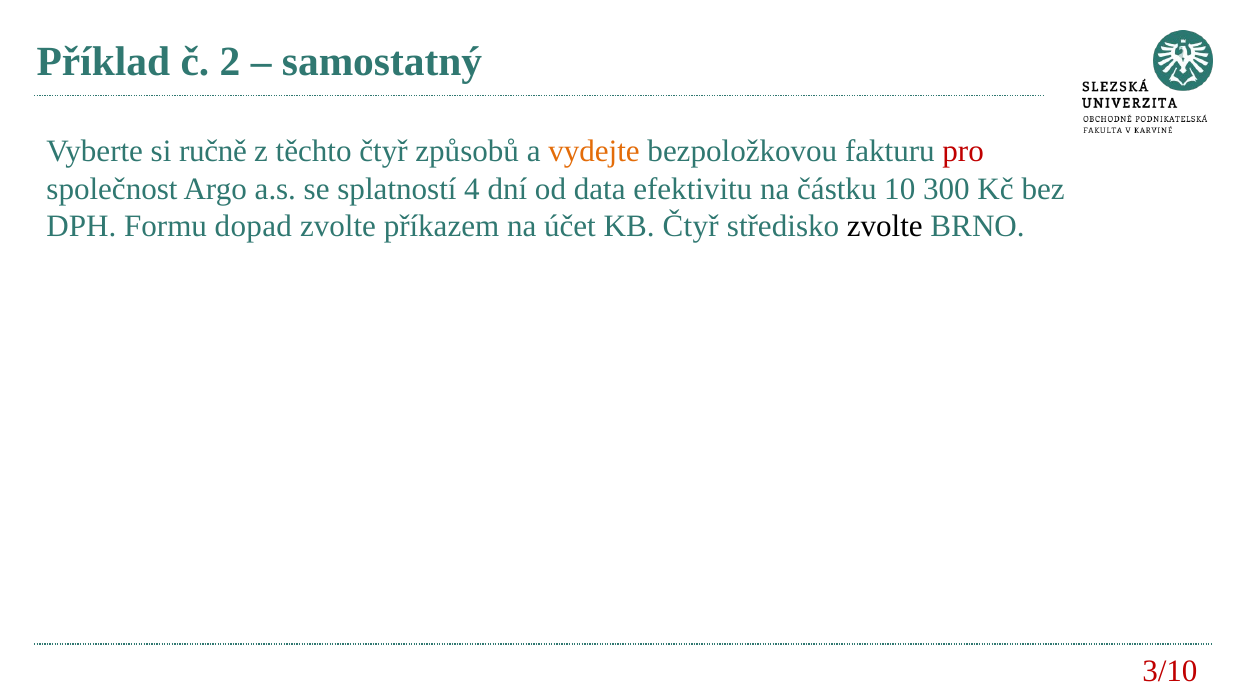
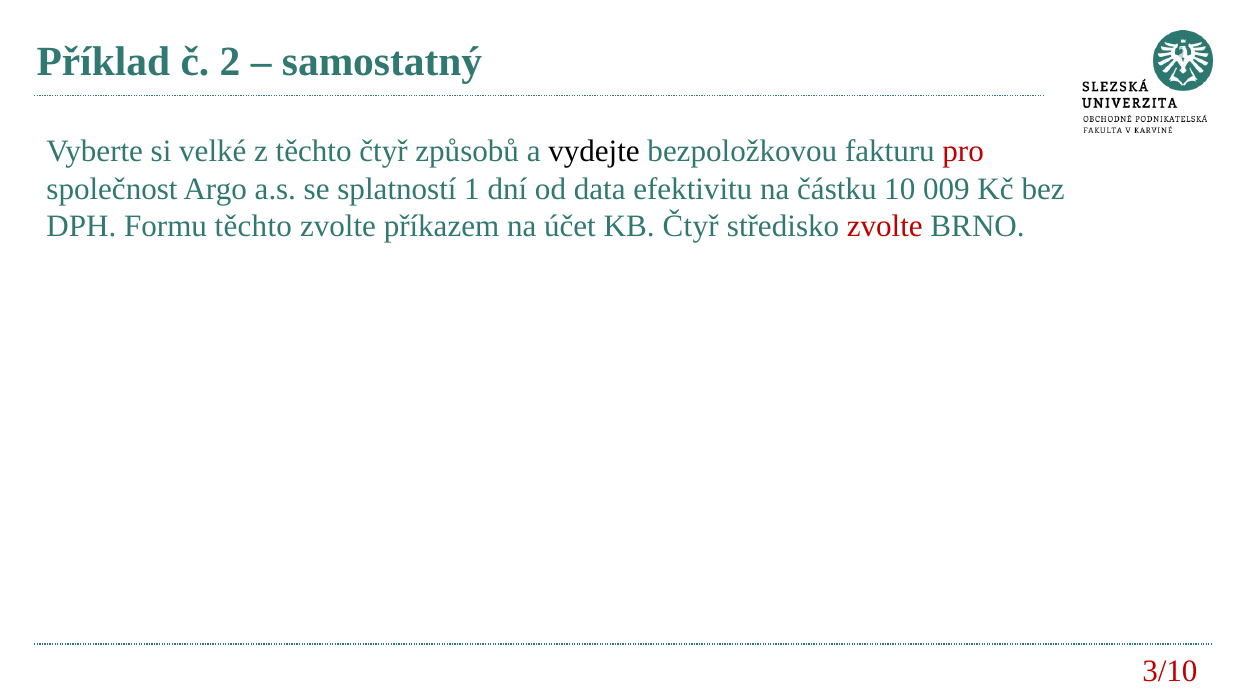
ručně: ručně -> velké
vydejte colour: orange -> black
4: 4 -> 1
300: 300 -> 009
Formu dopad: dopad -> těchto
zvolte at (885, 226) colour: black -> red
